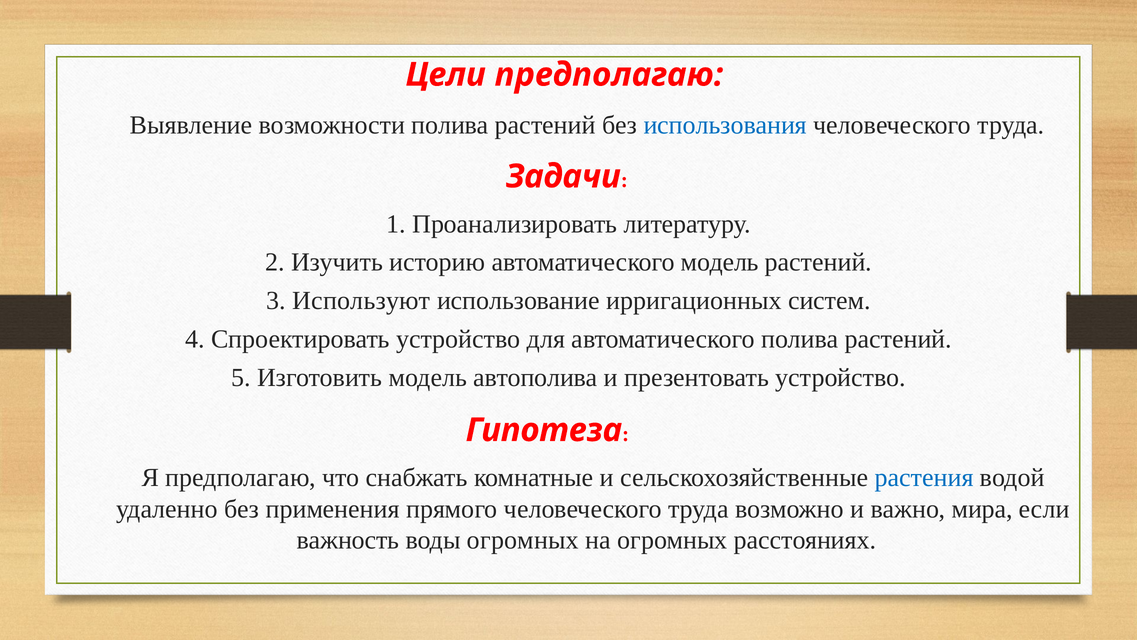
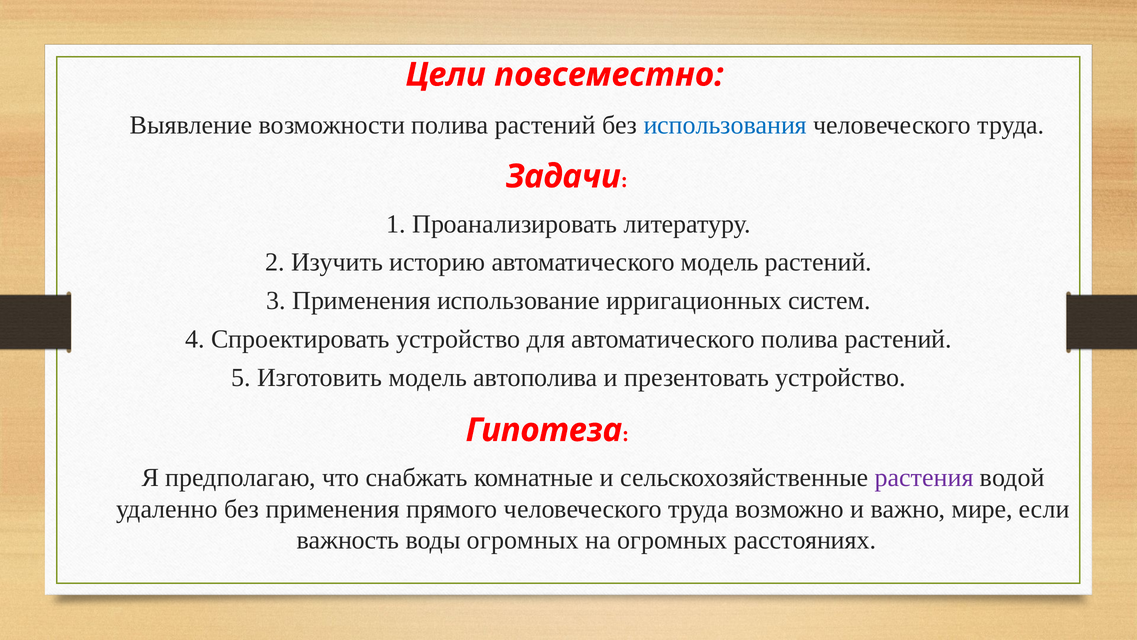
Цели предполагаю: предполагаю -> повсеместно
3 Используют: Используют -> Применения
растения colour: blue -> purple
мира: мира -> мире
